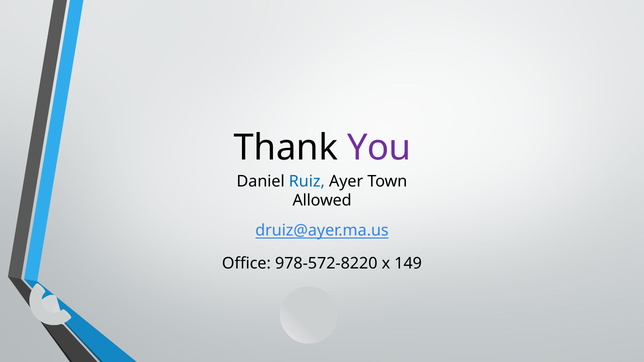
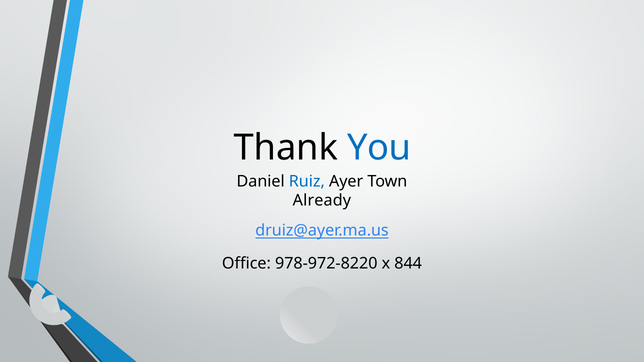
You colour: purple -> blue
Allowed: Allowed -> Already
978-572-8220: 978-572-8220 -> 978-972-8220
149: 149 -> 844
